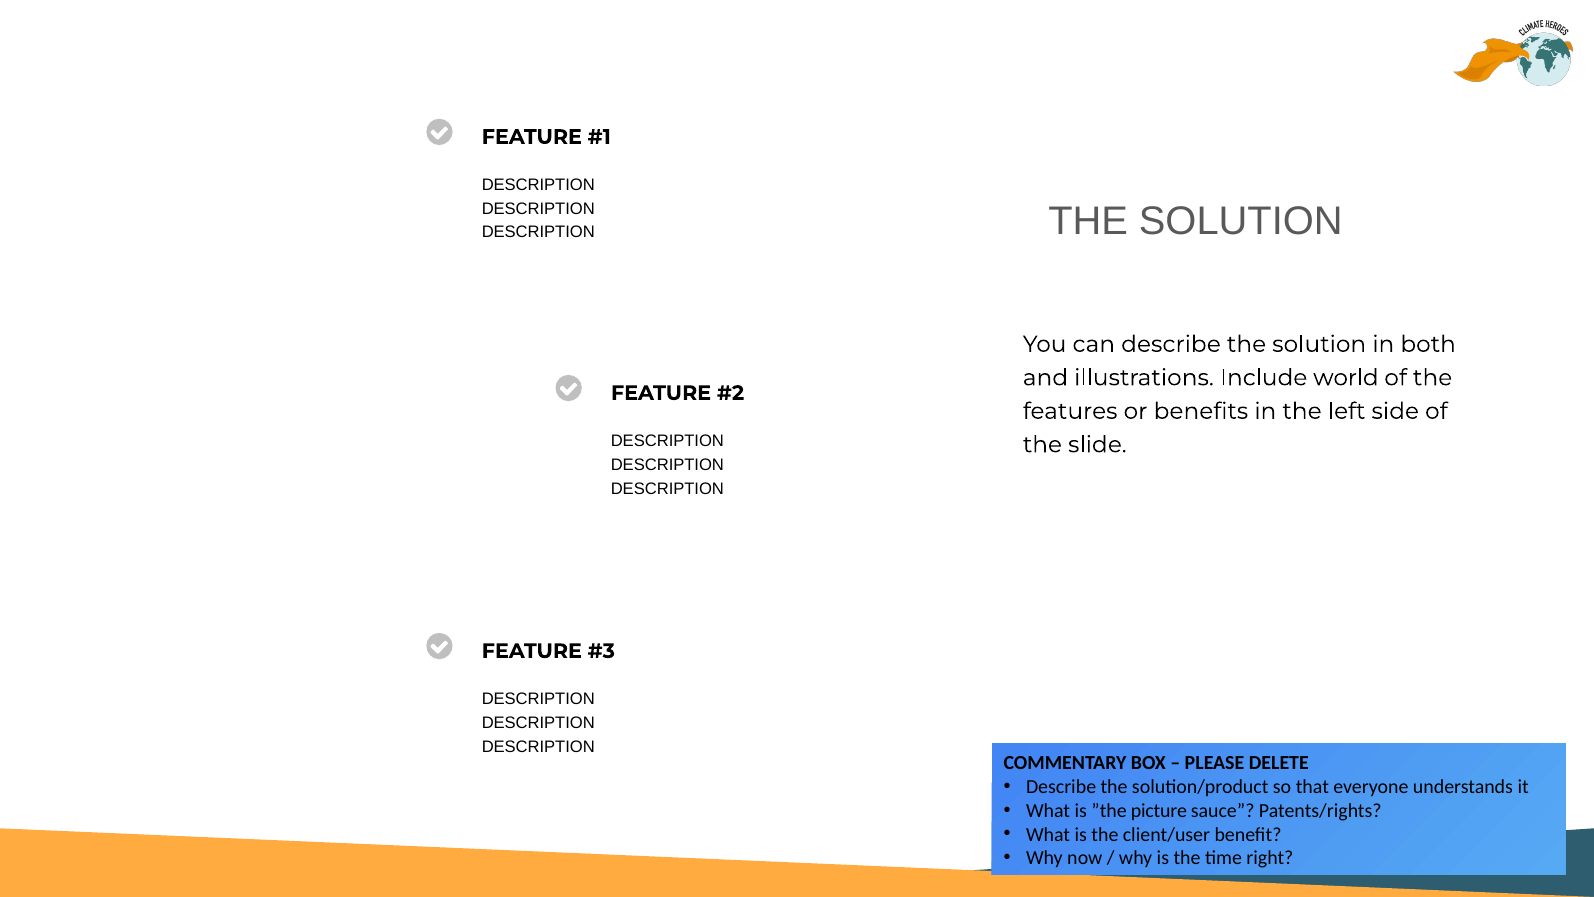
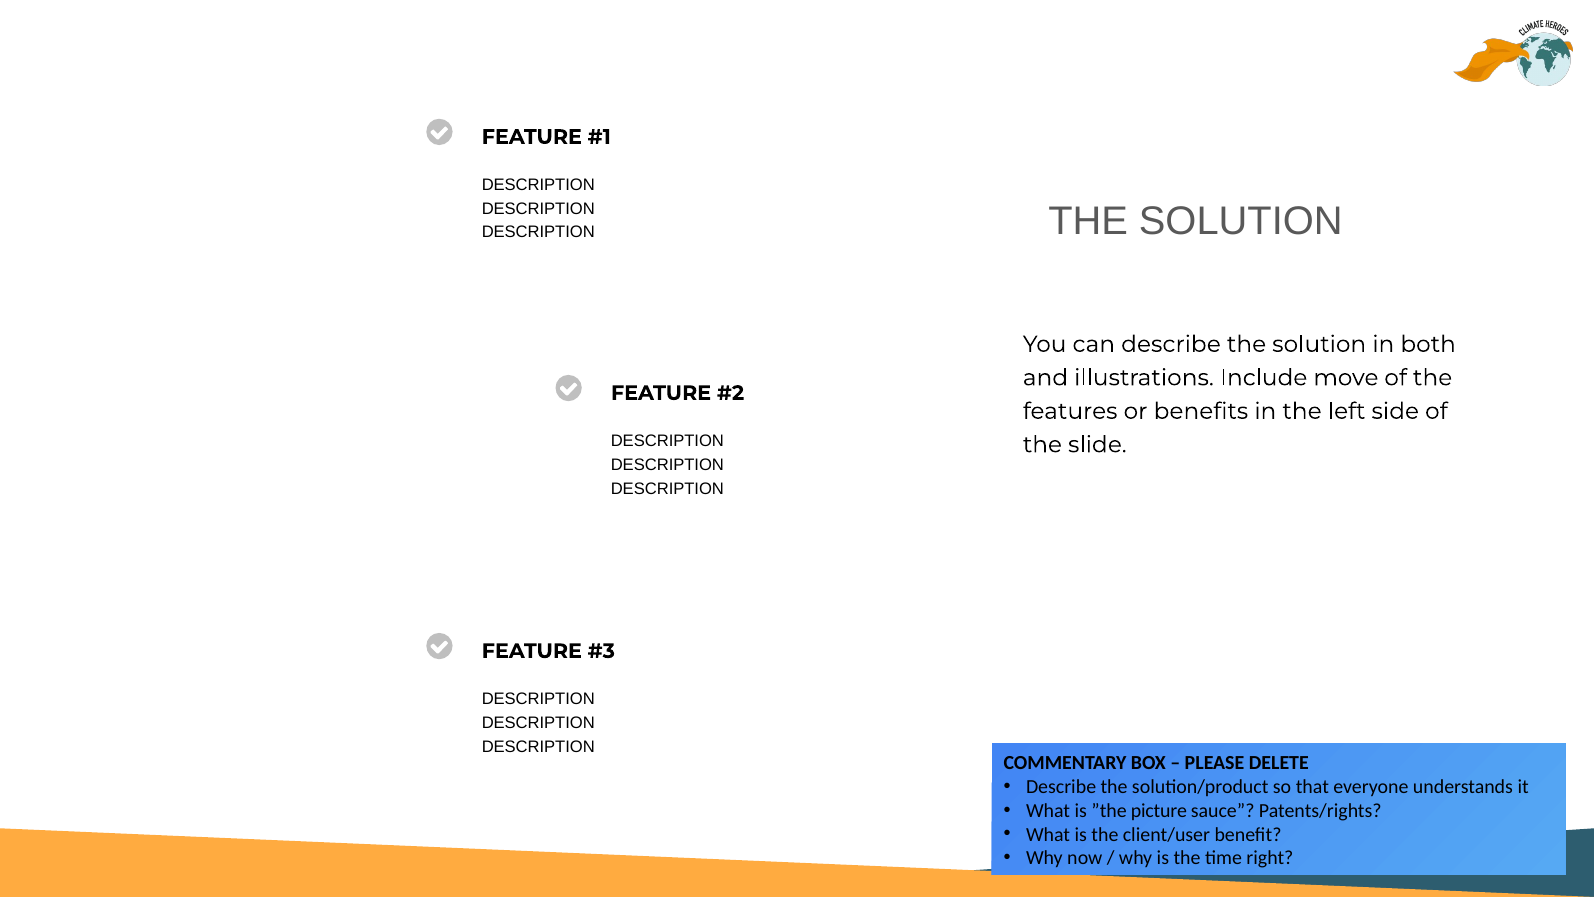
world: world -> move
